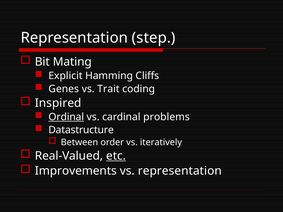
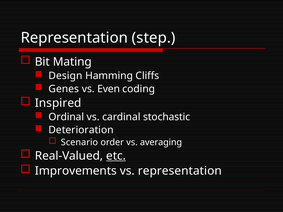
Explicit: Explicit -> Design
Trait: Trait -> Even
Ordinal underline: present -> none
problems: problems -> stochastic
Datastructure: Datastructure -> Deterioration
Between: Between -> Scenario
iteratively: iteratively -> averaging
